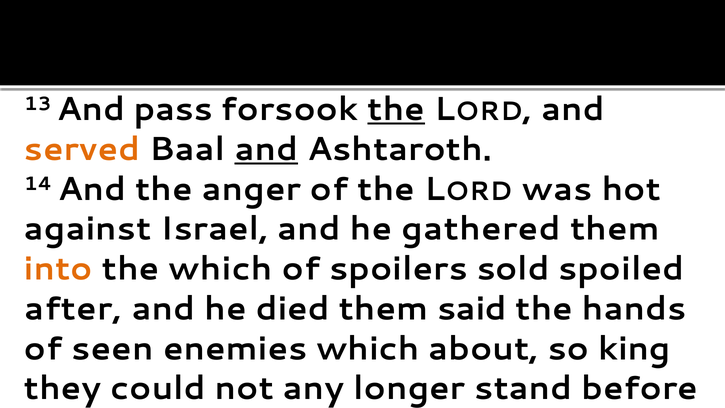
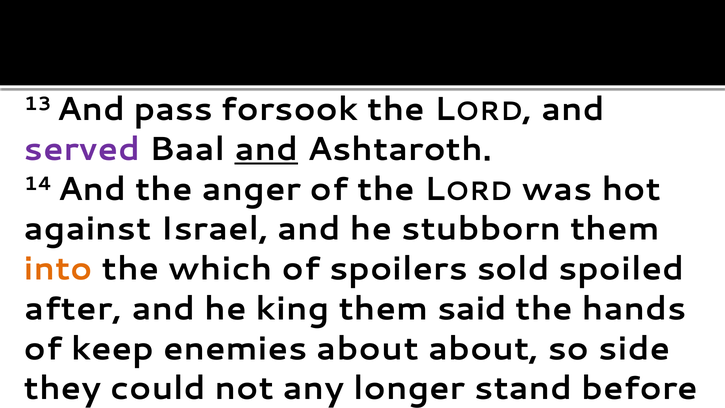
the at (396, 109) underline: present -> none
served colour: orange -> purple
gathered: gathered -> stubborn
died: died -> king
seen: seen -> keep
enemies which: which -> about
king: king -> side
